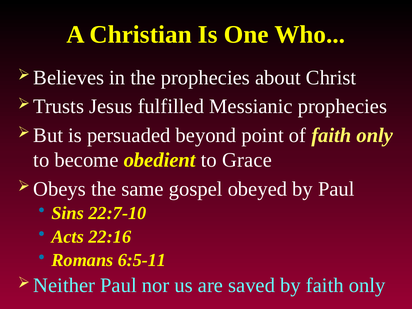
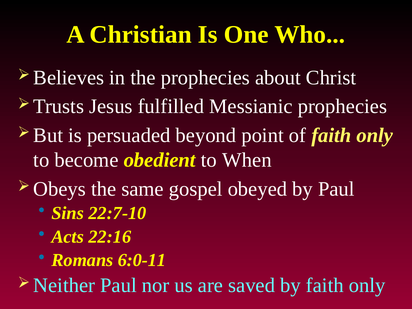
Grace: Grace -> When
6:5-11: 6:5-11 -> 6:0-11
